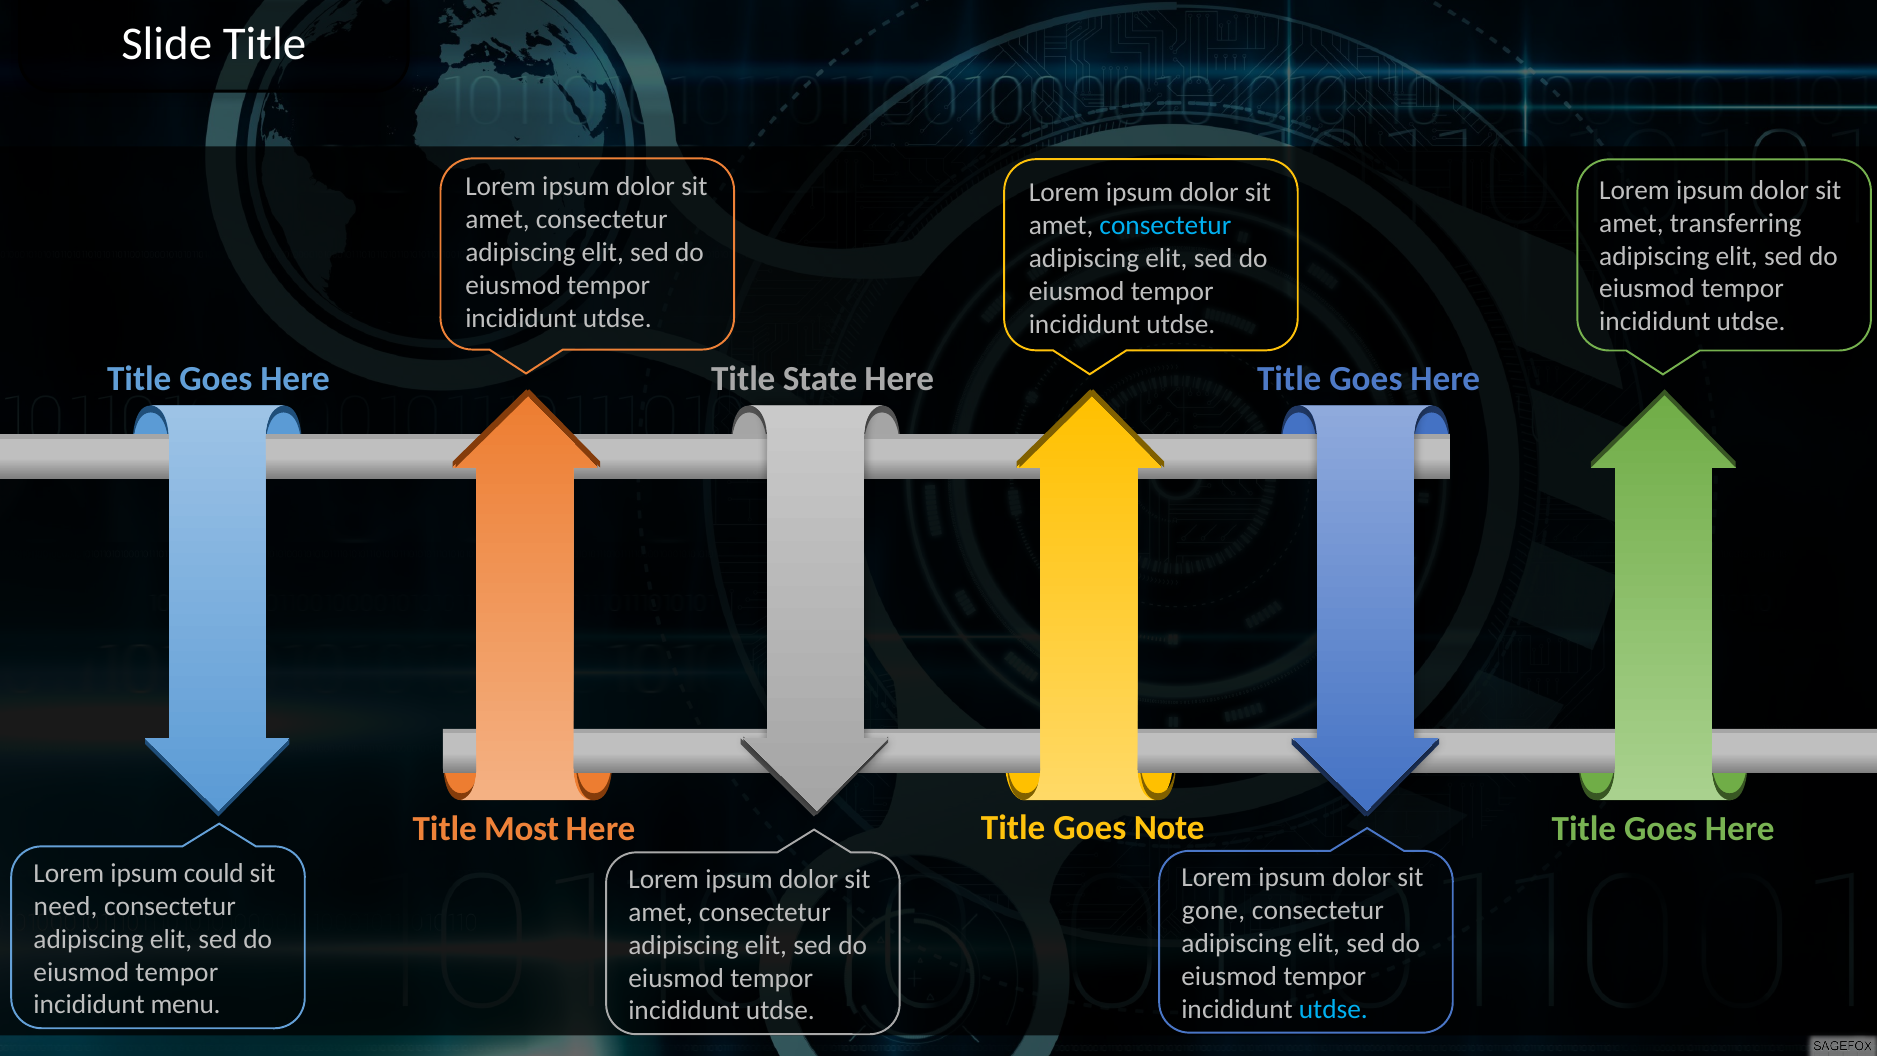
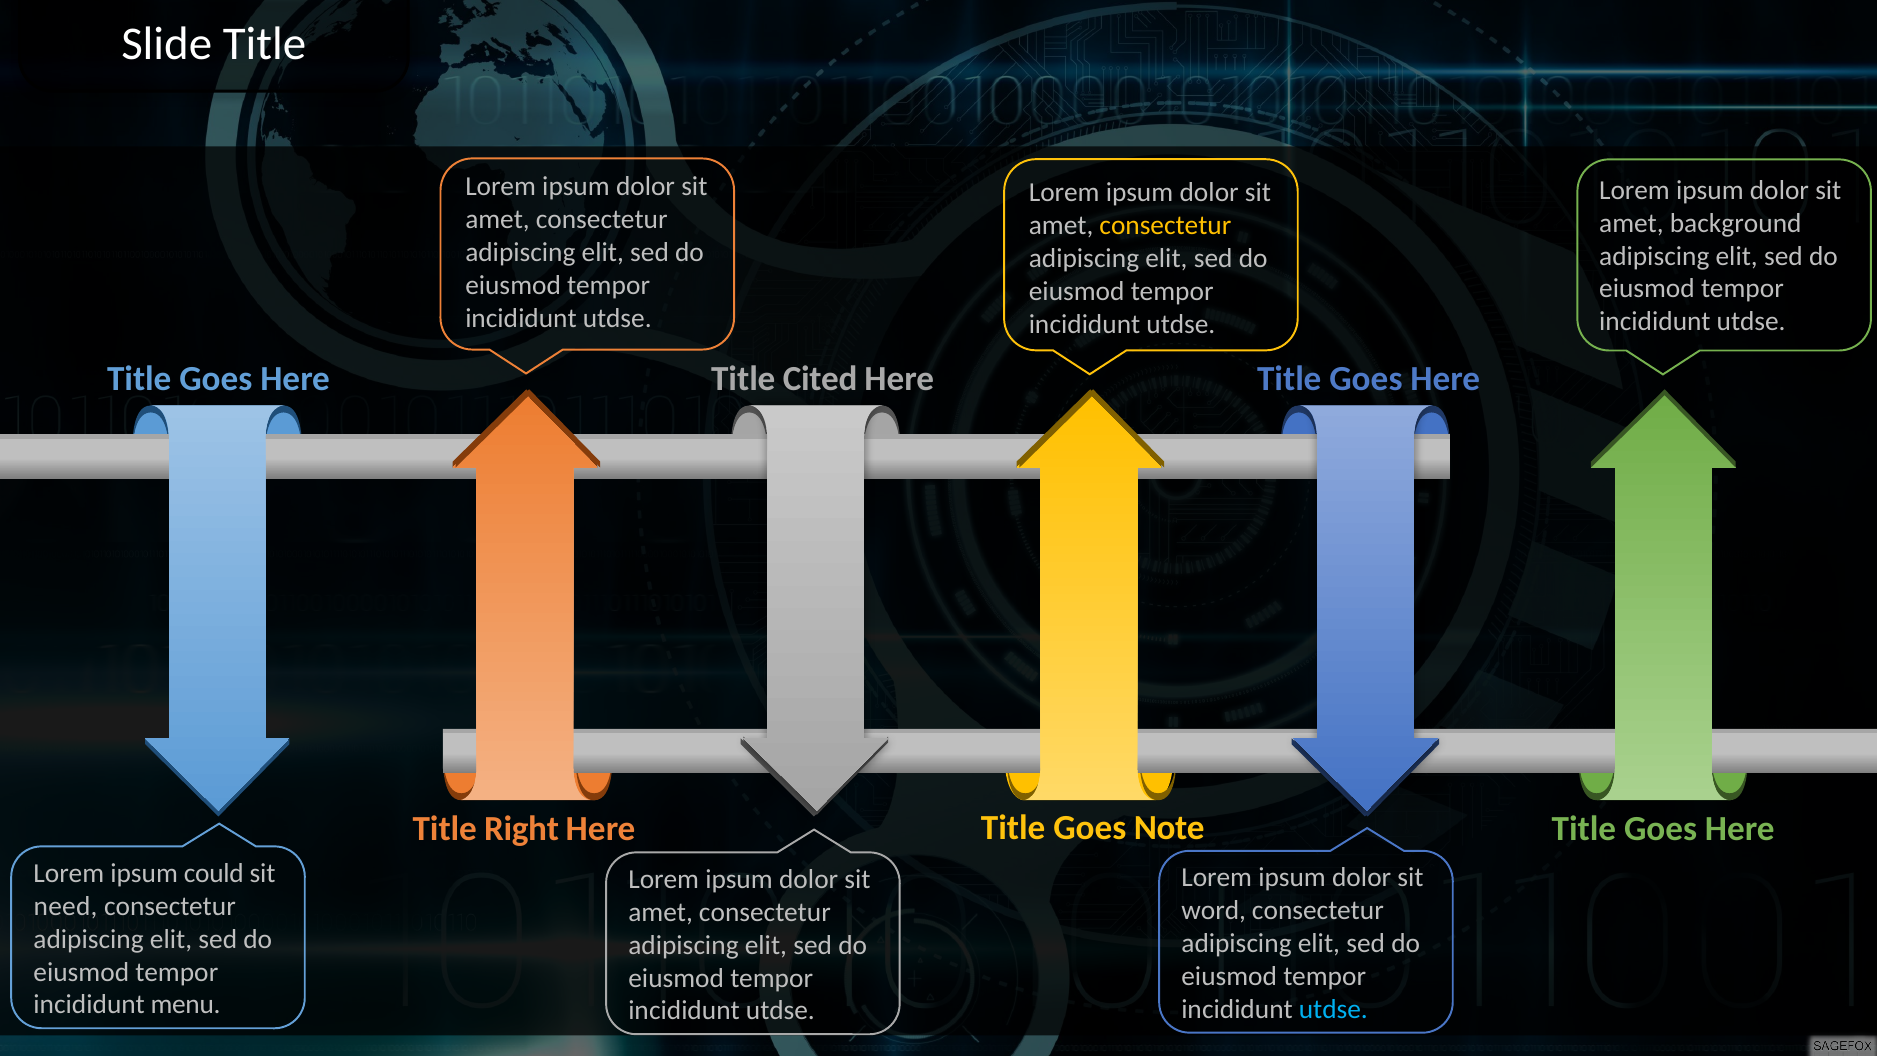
transferring: transferring -> background
consectetur at (1165, 226) colour: light blue -> yellow
State: State -> Cited
Most: Most -> Right
gone: gone -> word
